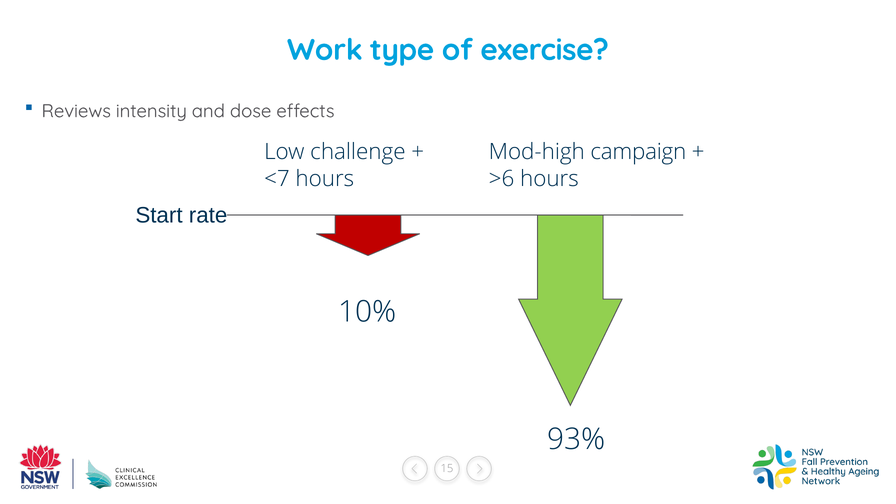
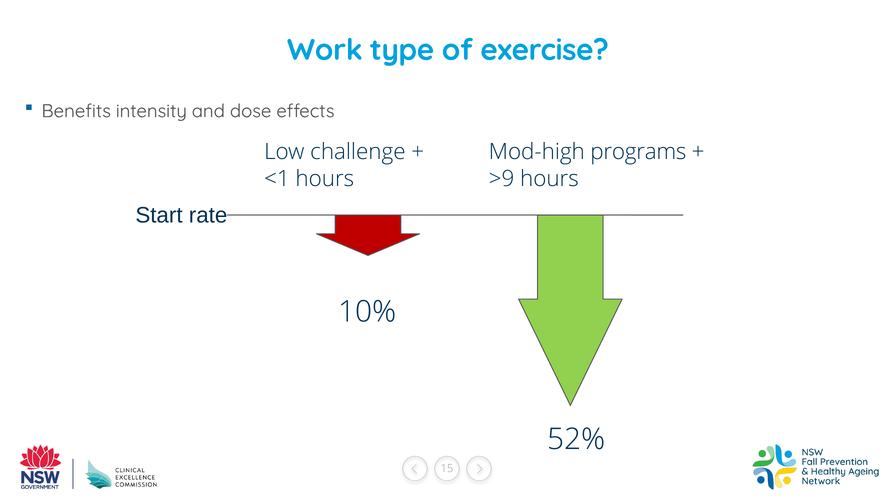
Reviews: Reviews -> Benefits
campaign: campaign -> programs
<7: <7 -> <1
>6: >6 -> >9
93%: 93% -> 52%
